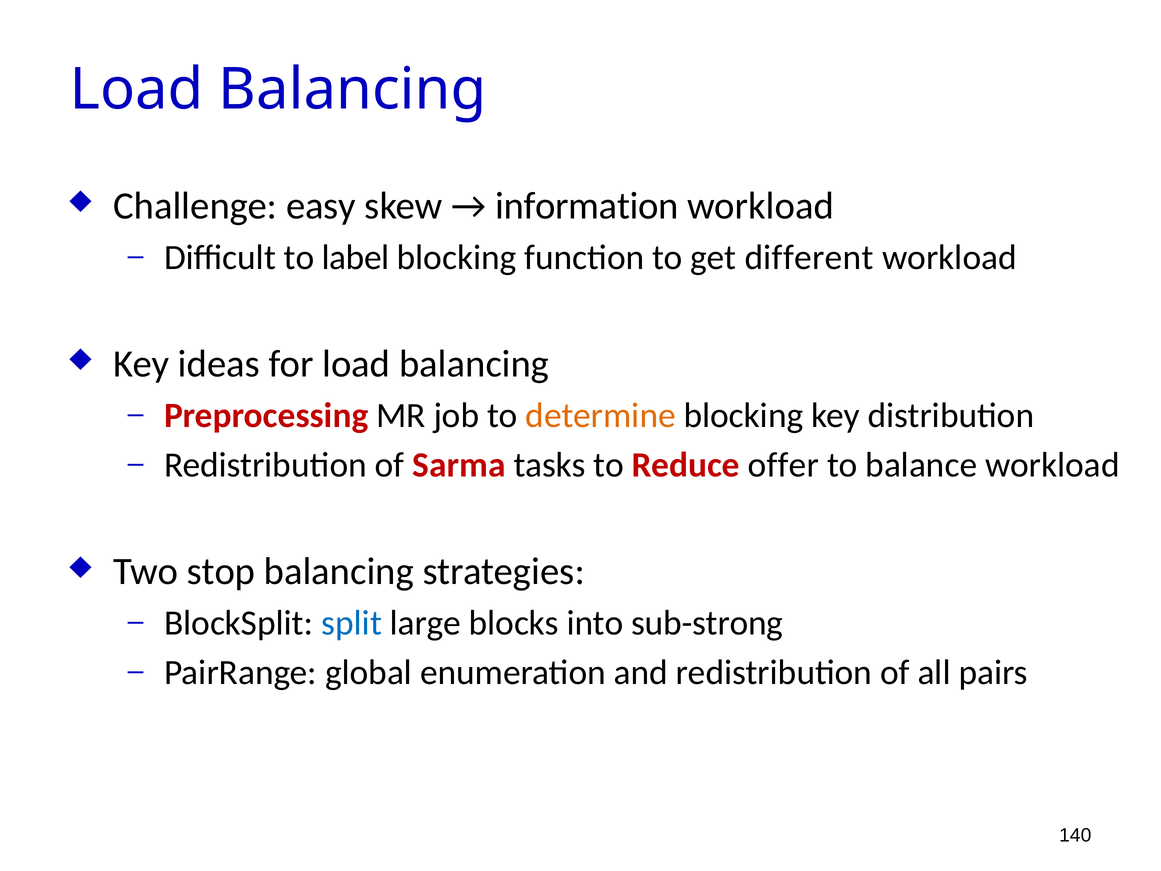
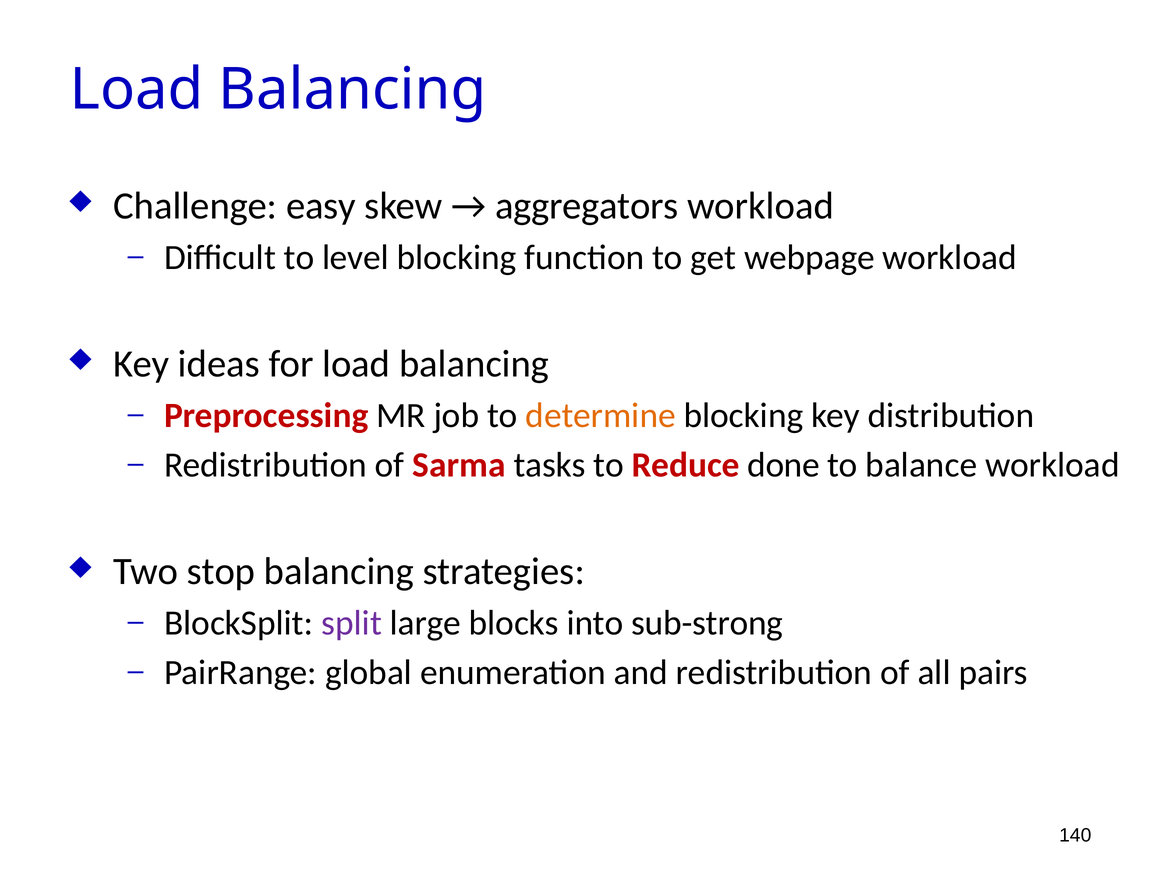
information: information -> aggregators
label: label -> level
different: different -> webpage
offer: offer -> done
split colour: blue -> purple
